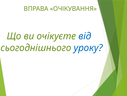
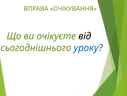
від colour: blue -> black
